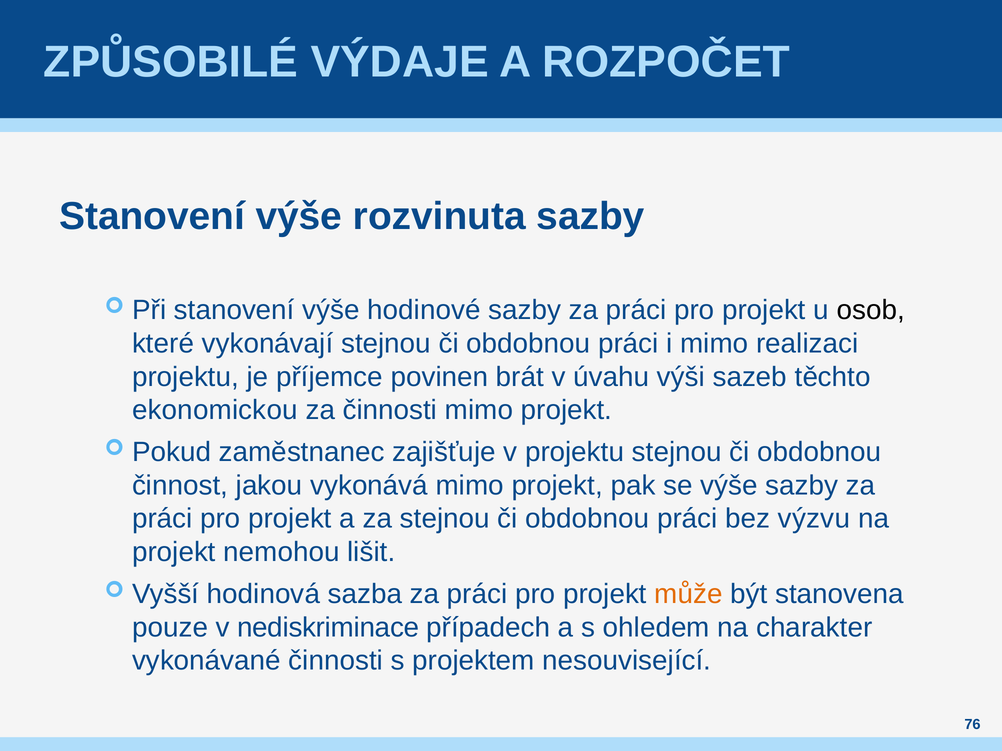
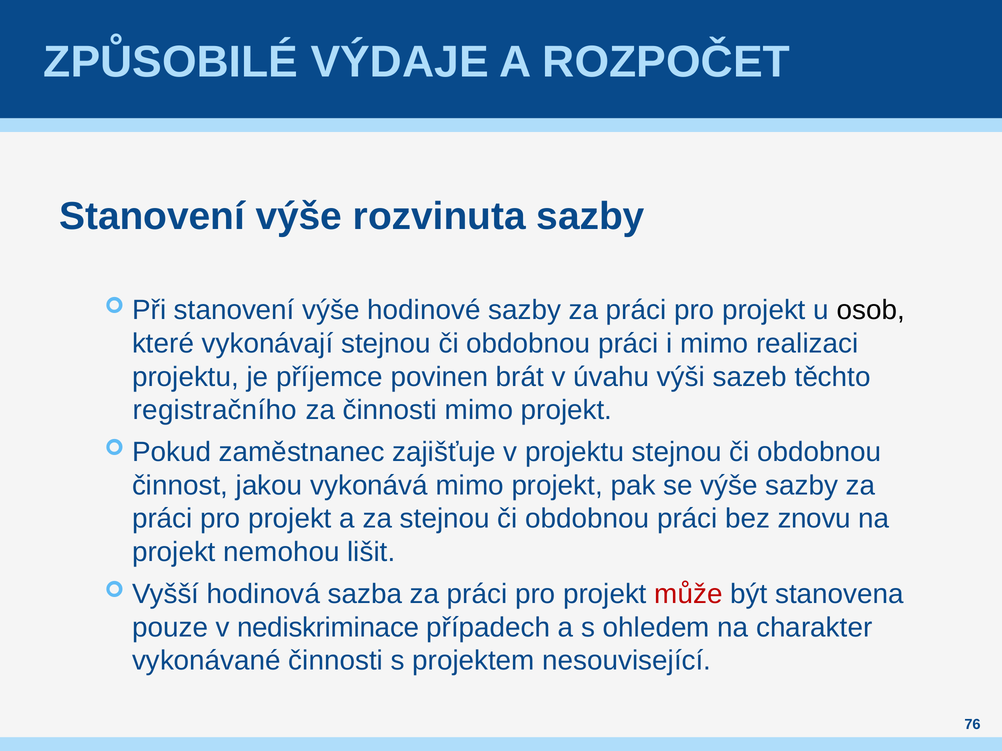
ekonomickou: ekonomickou -> registračního
výzvu: výzvu -> znovu
může colour: orange -> red
